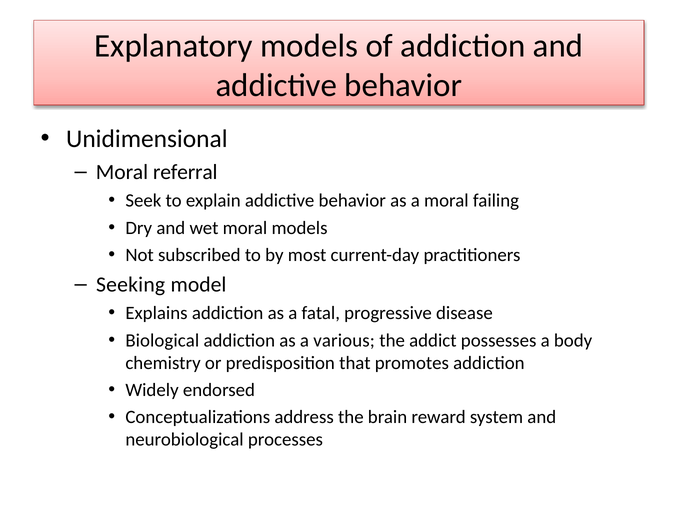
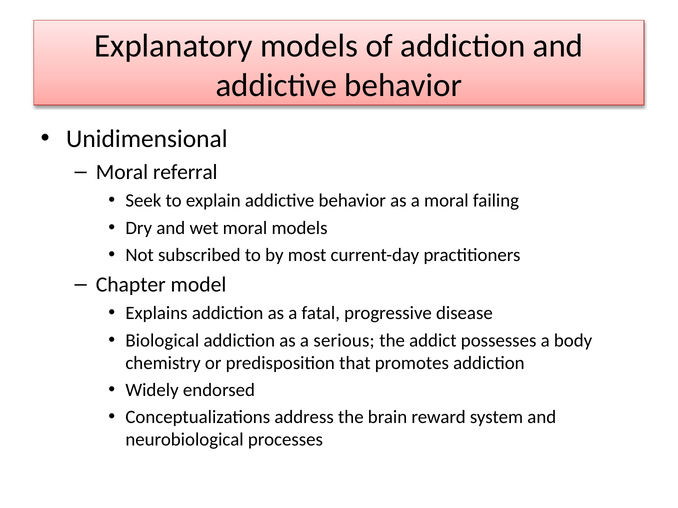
Seeking: Seeking -> Chapter
various: various -> serious
